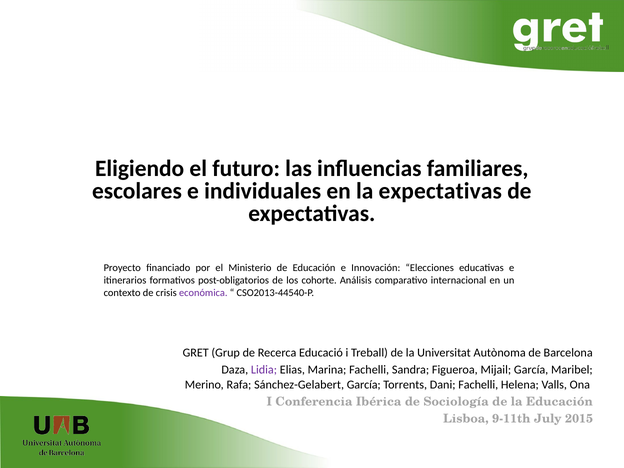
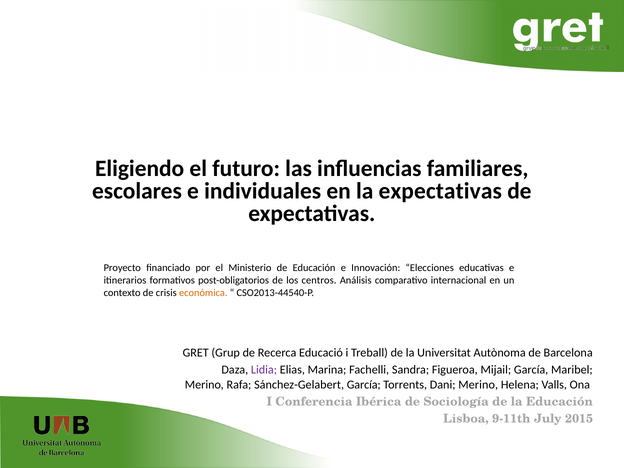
cohorte: cohorte -> centros
económica colour: purple -> orange
Dani Fachelli: Fachelli -> Merino
